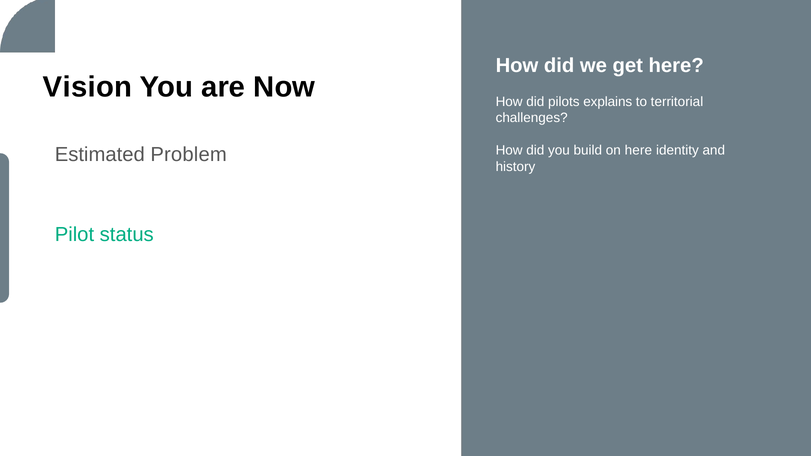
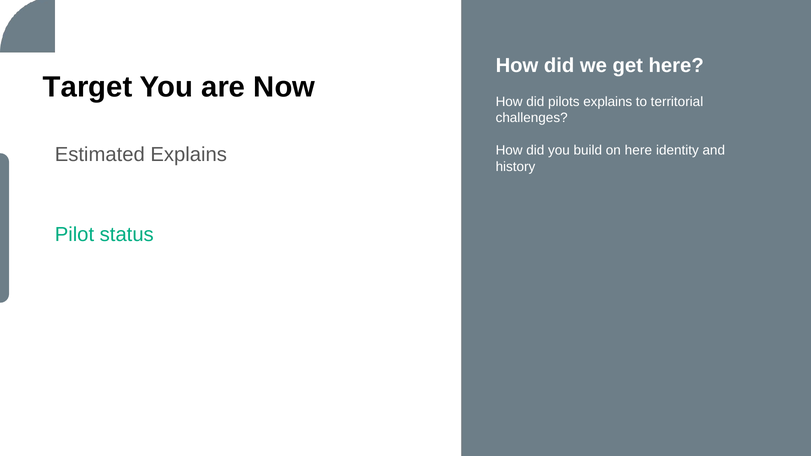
Vision: Vision -> Target
Estimated Problem: Problem -> Explains
